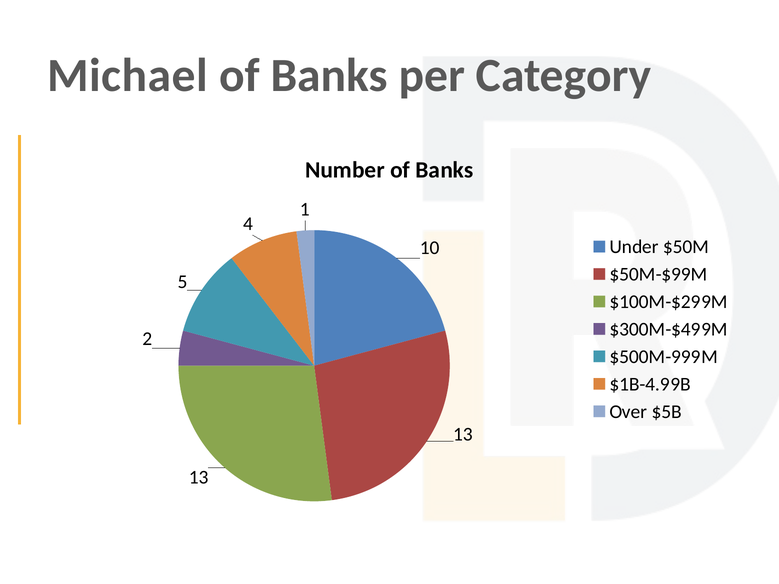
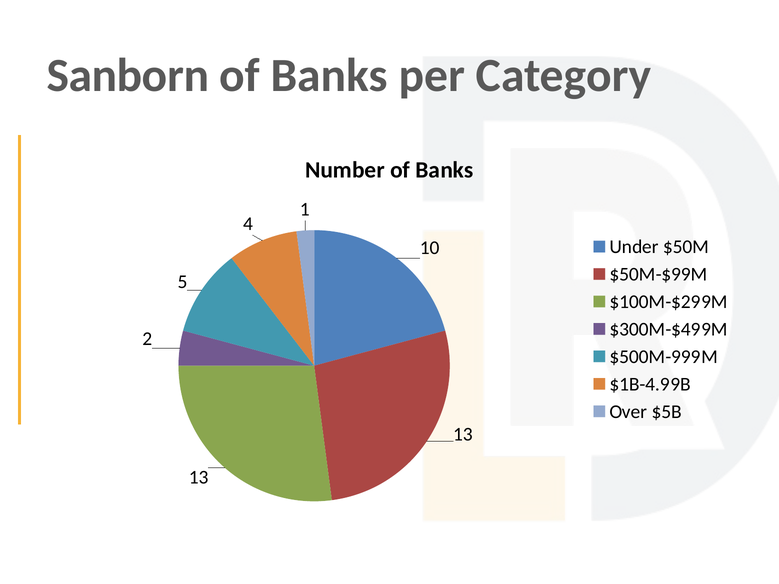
Michael: Michael -> Sanborn
